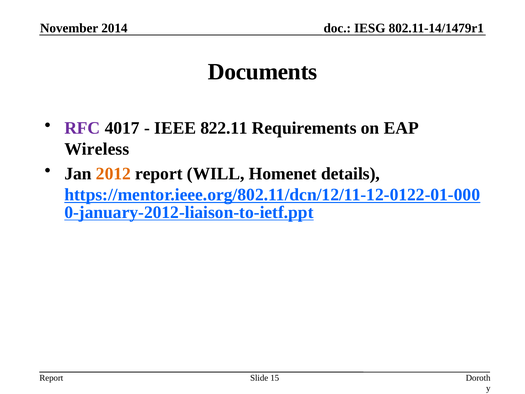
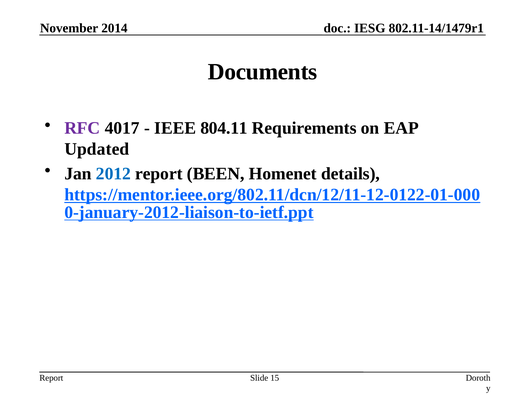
822.11: 822.11 -> 804.11
Wireless: Wireless -> Updated
2012 colour: orange -> blue
WILL: WILL -> BEEN
